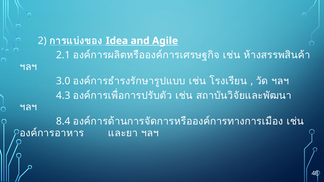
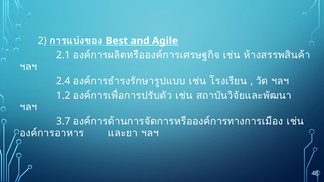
Idea: Idea -> Best
3.0: 3.0 -> 2.4
4.3: 4.3 -> 1.2
8.4: 8.4 -> 3.7
